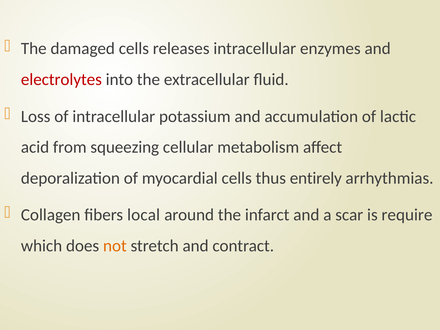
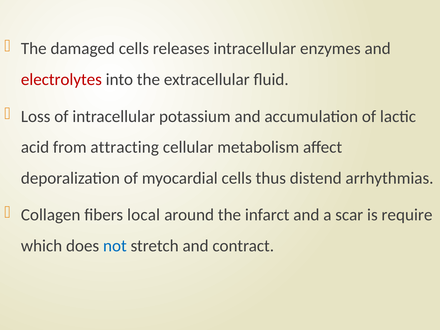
squeezing: squeezing -> attracting
entirely: entirely -> distend
not colour: orange -> blue
